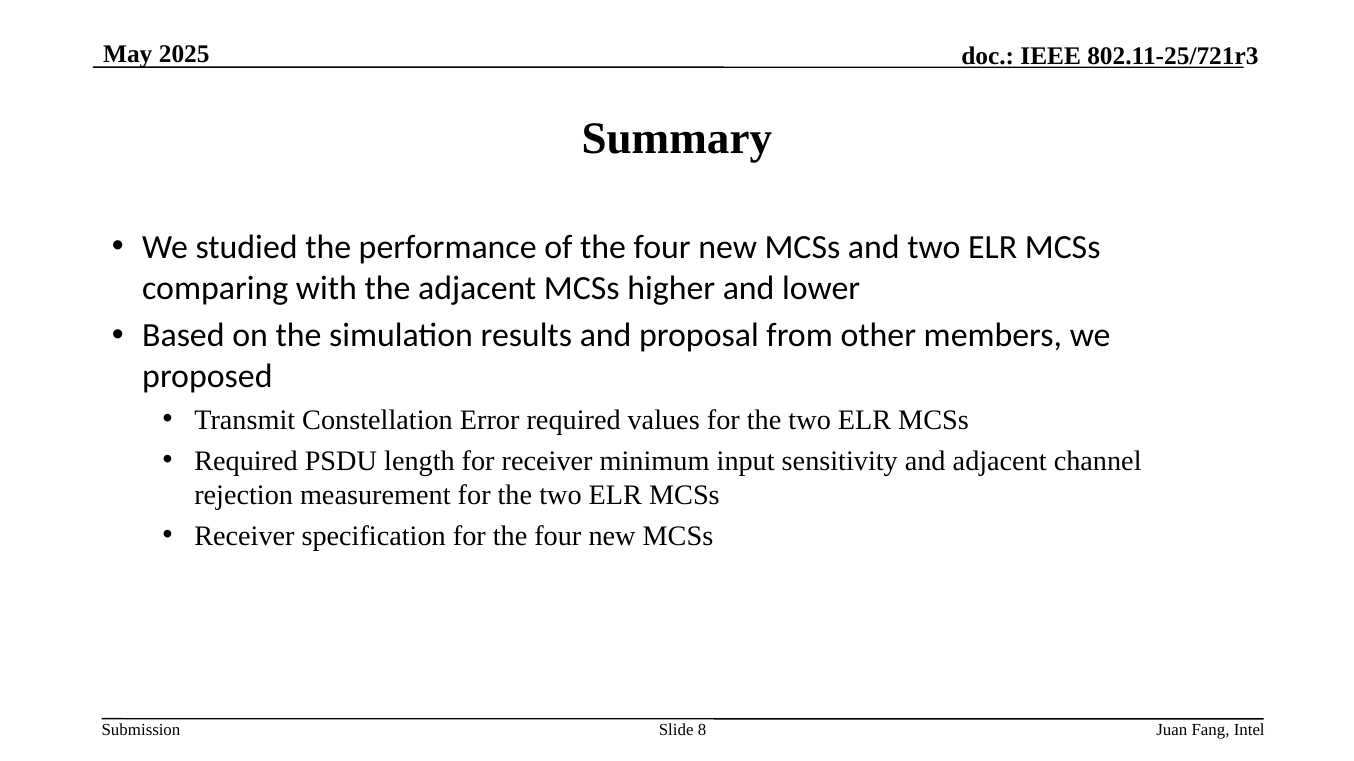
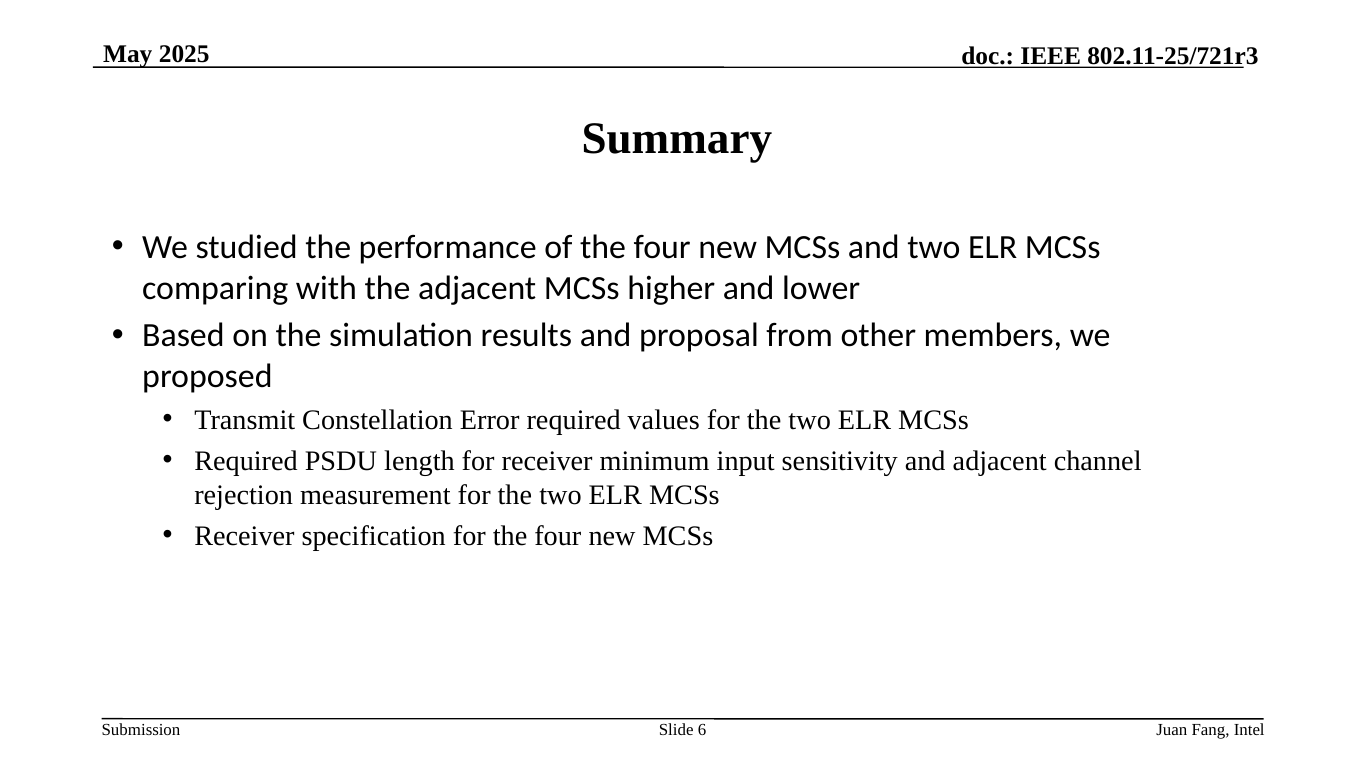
8: 8 -> 6
